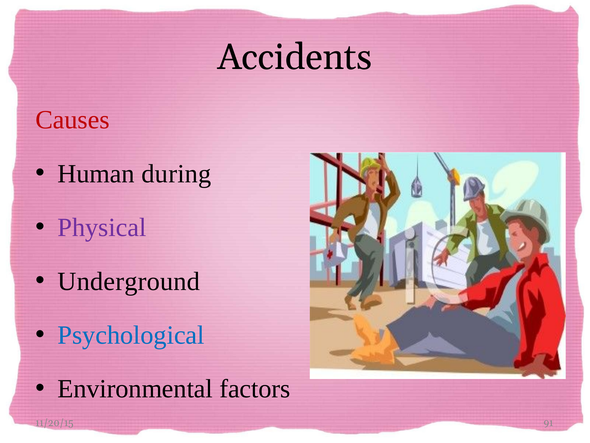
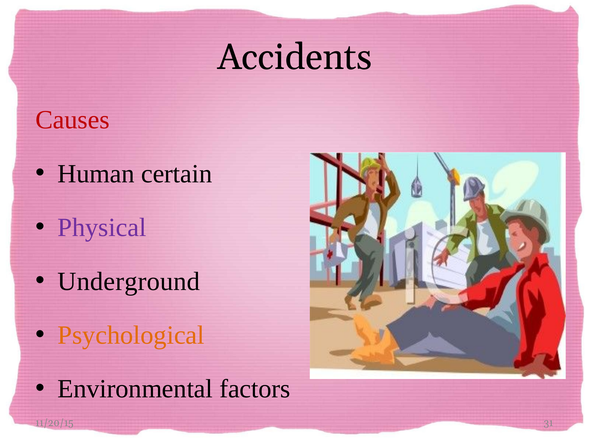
during: during -> certain
Psychological colour: blue -> orange
91: 91 -> 31
